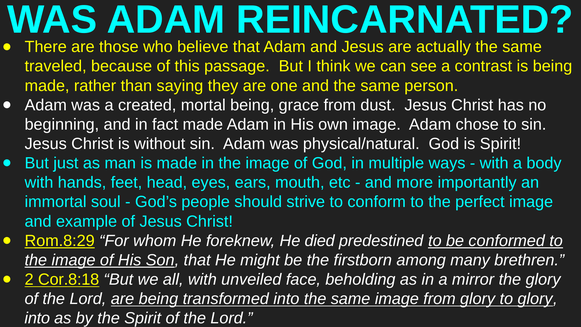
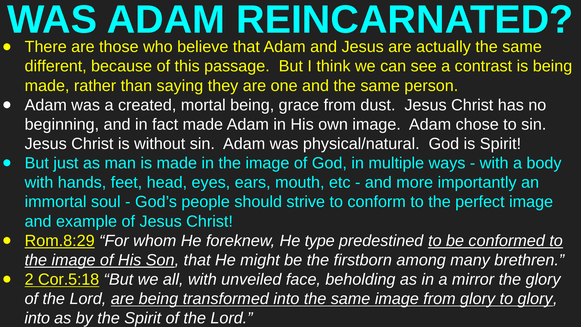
traveled: traveled -> different
died: died -> type
Cor.8:18: Cor.8:18 -> Cor.5:18
